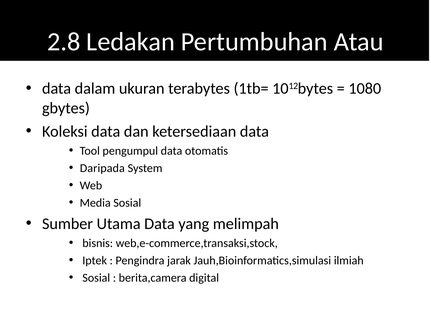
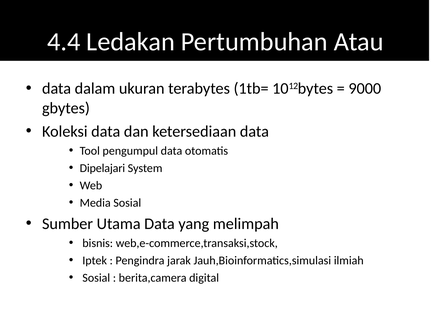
2.8: 2.8 -> 4.4
1080: 1080 -> 9000
Daripada: Daripada -> Dipelajari
